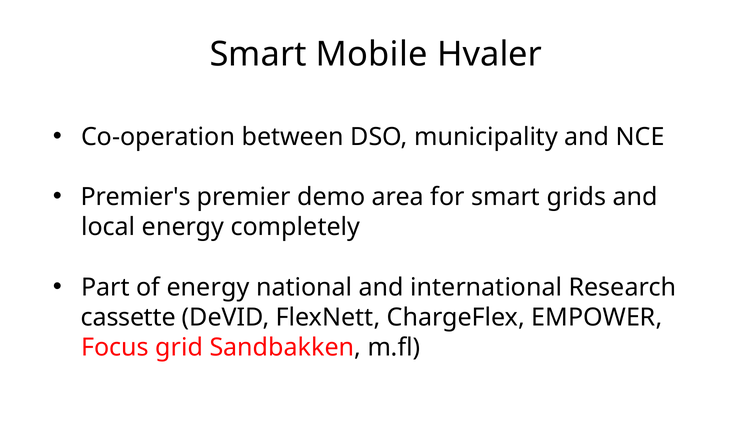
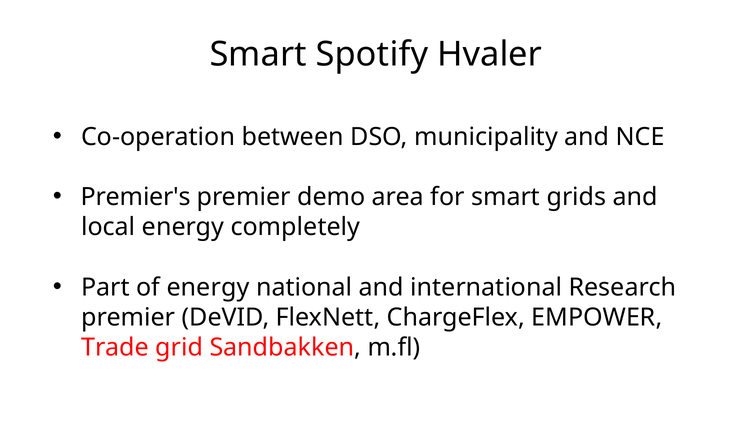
Mobile: Mobile -> Spotify
cassette at (128, 317): cassette -> premier
Focus: Focus -> Trade
